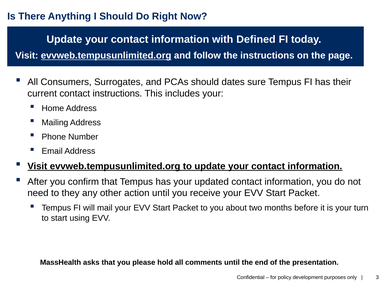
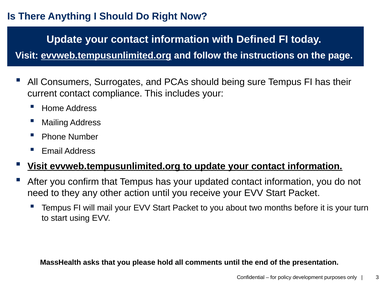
dates: dates -> being
contact instructions: instructions -> compliance
